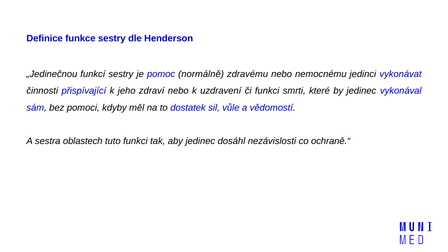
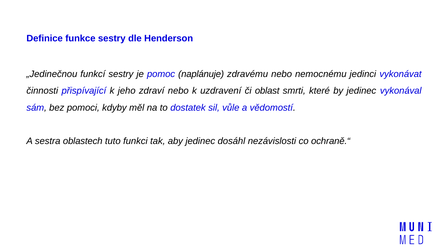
normálně: normálně -> naplánuje
či funkci: funkci -> oblast
